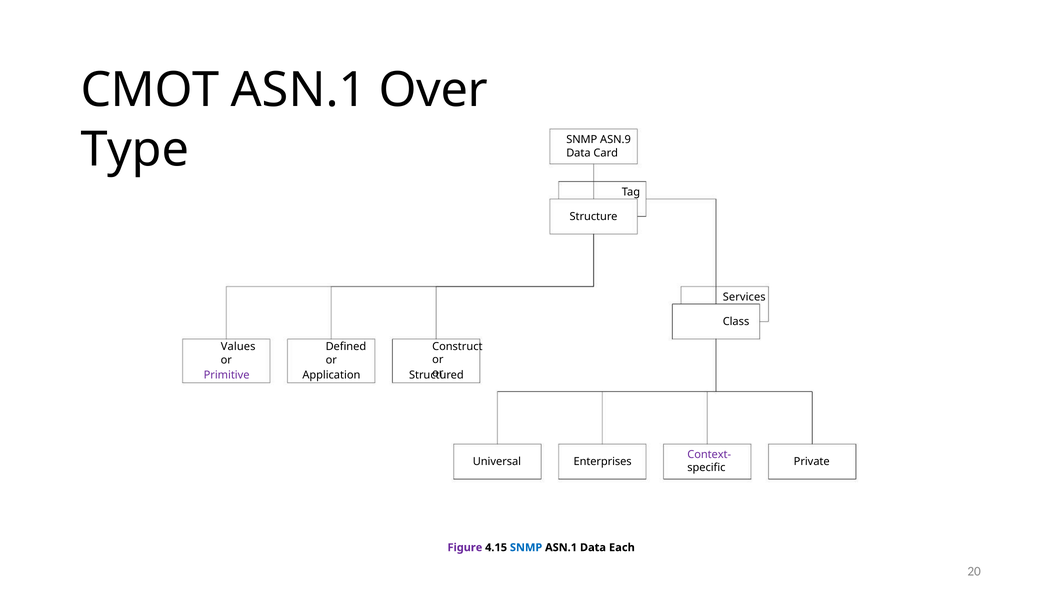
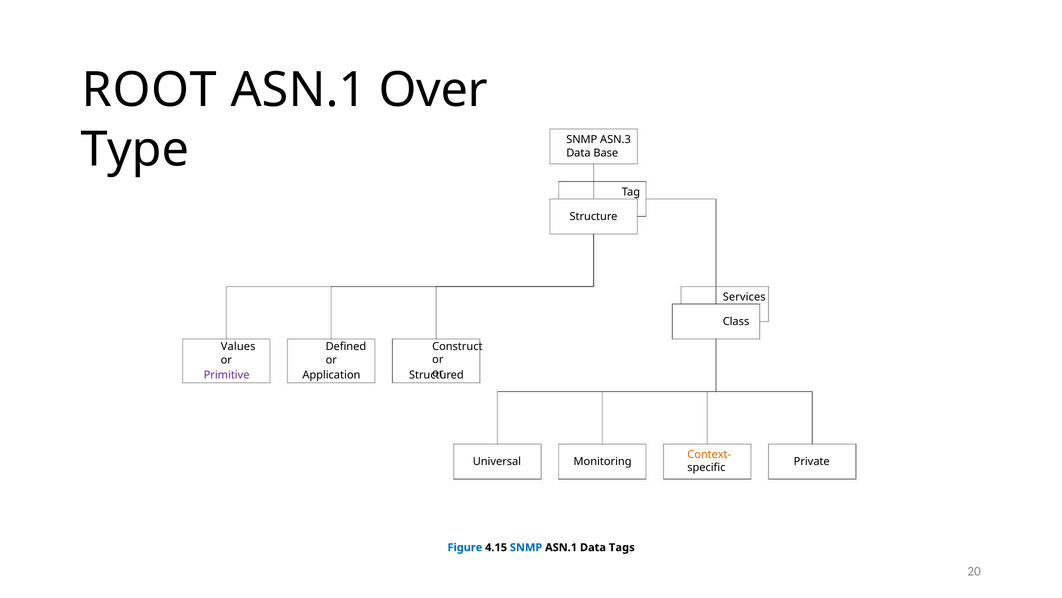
CMOT: CMOT -> ROOT
ASN.9: ASN.9 -> ASN.3
Card: Card -> Base
Context- colour: purple -> orange
Enterprises: Enterprises -> Monitoring
Figure colour: purple -> blue
Each: Each -> Tags
